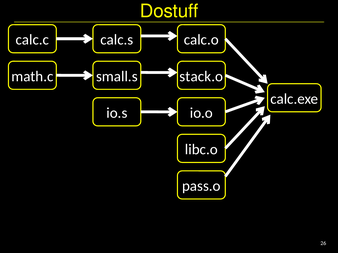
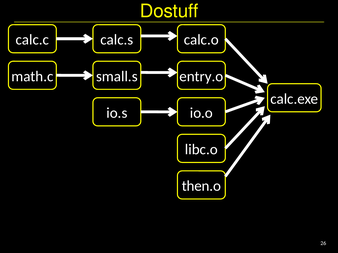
stack.o: stack.o -> entry.o
pass.o: pass.o -> then.o
